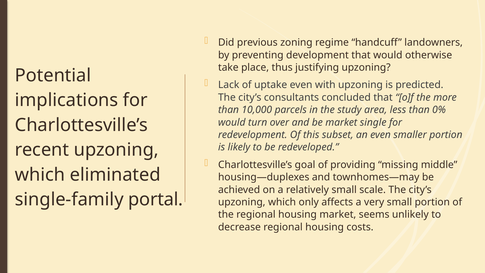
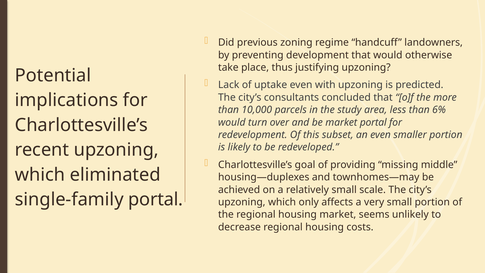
0%: 0% -> 6%
market single: single -> portal
